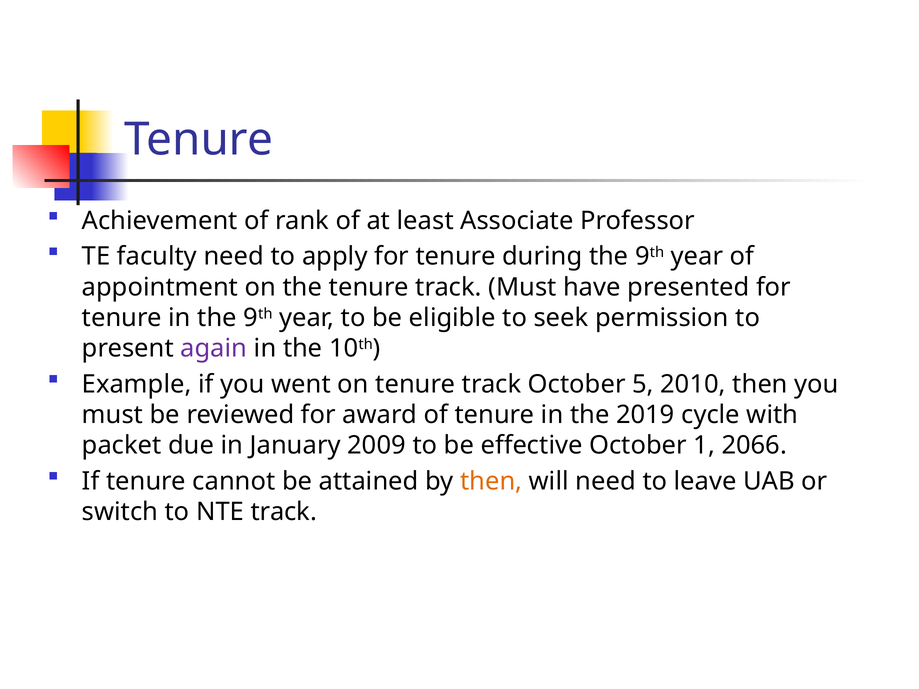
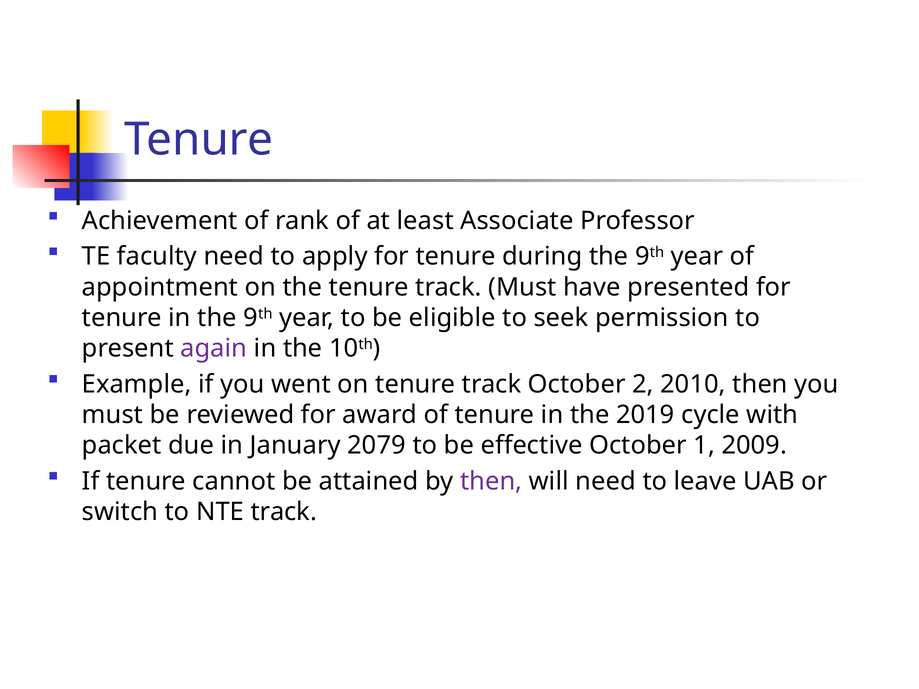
5: 5 -> 2
2009: 2009 -> 2079
2066: 2066 -> 2009
then at (491, 481) colour: orange -> purple
